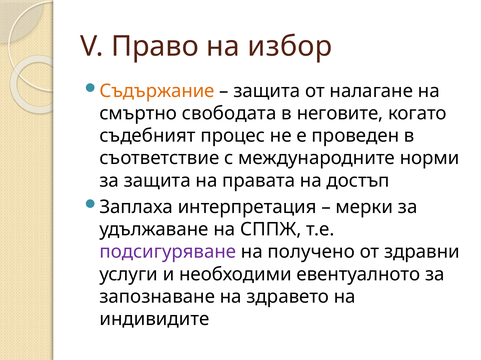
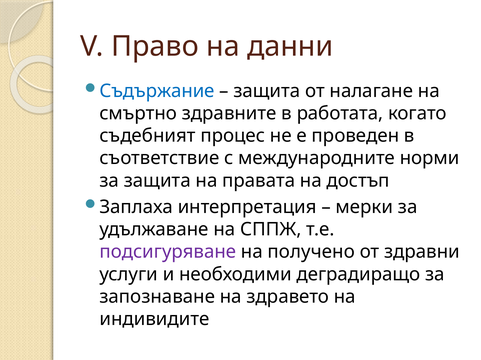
избор: избор -> данни
Съдържание colour: orange -> blue
свободата: свободата -> здравните
неговите: неговите -> работата
евентуалното: евентуалното -> деградиращо
